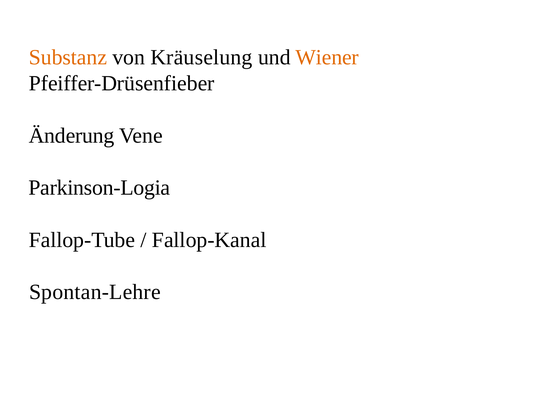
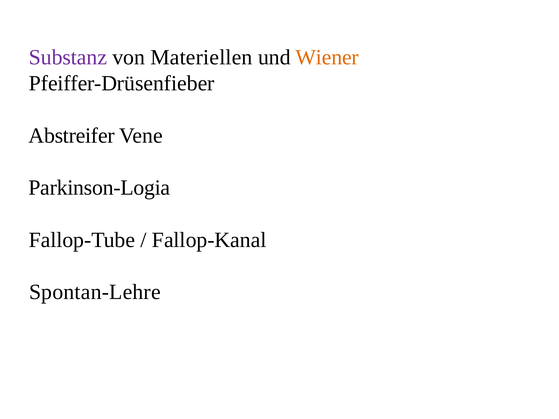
Substanz colour: orange -> purple
Kräuselung: Kräuselung -> Materiellen
Änderung: Änderung -> Abstreifer
